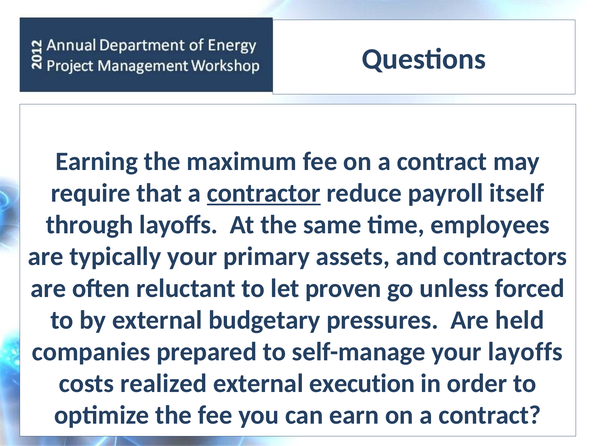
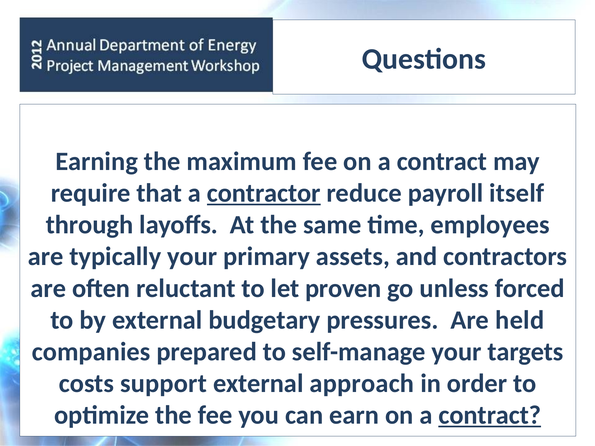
your layoffs: layoffs -> targets
realized: realized -> support
execution: execution -> approach
contract at (490, 415) underline: none -> present
